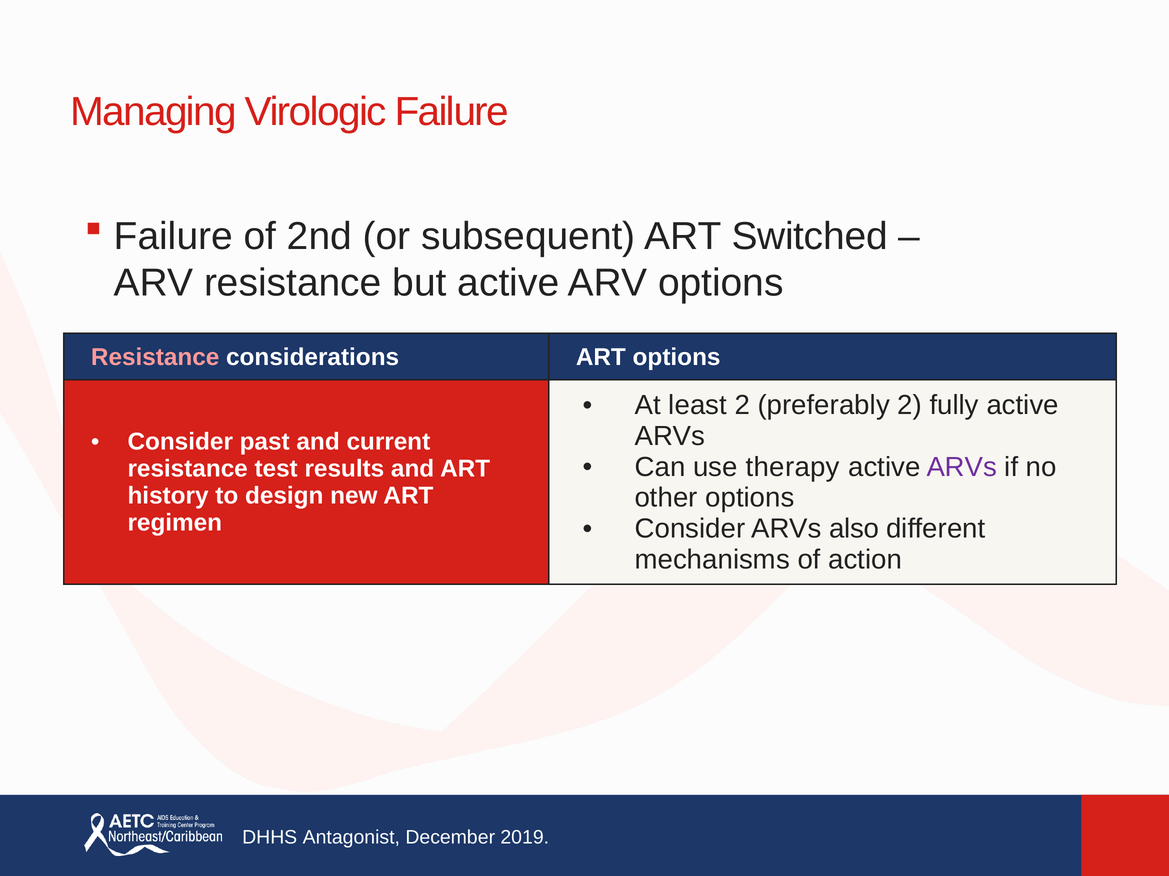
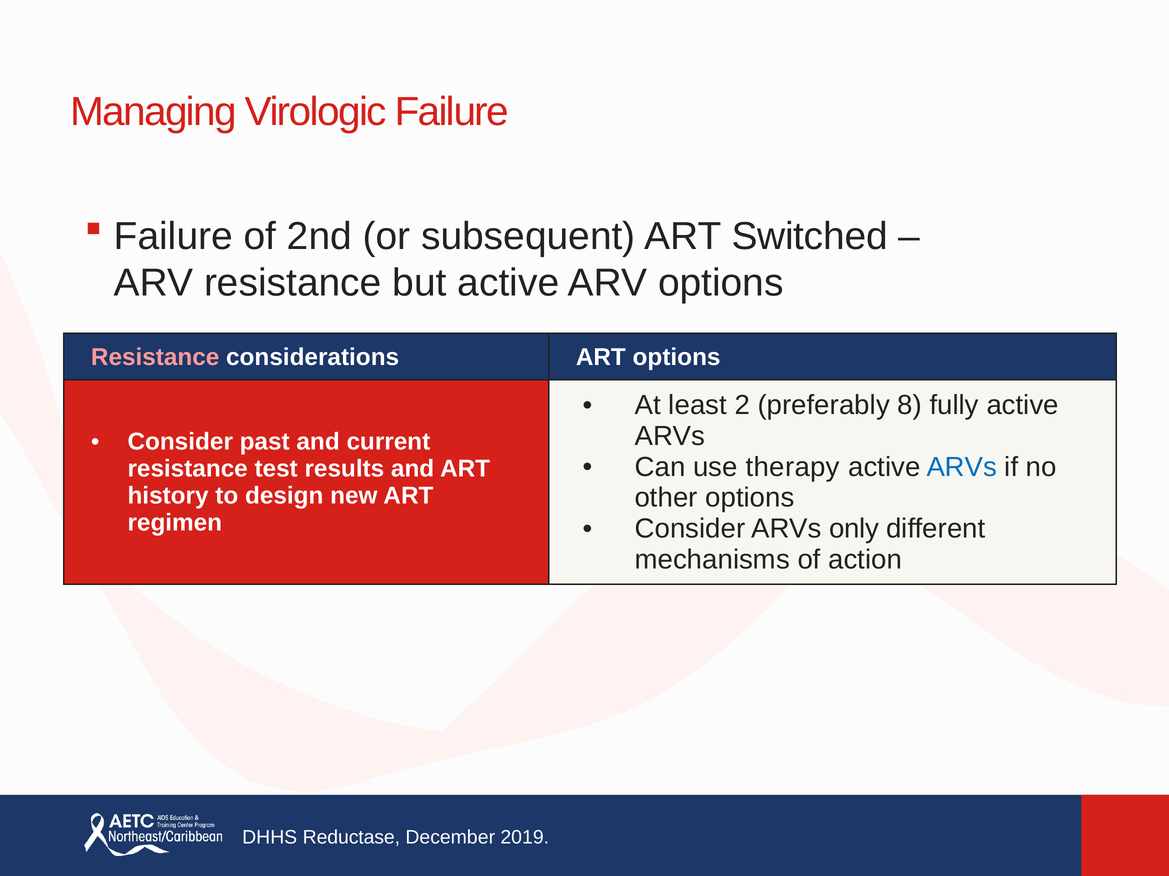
preferably 2: 2 -> 8
ARVs at (962, 467) colour: purple -> blue
also: also -> only
Antagonist: Antagonist -> Reductase
